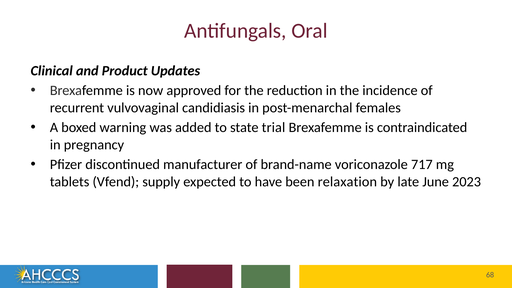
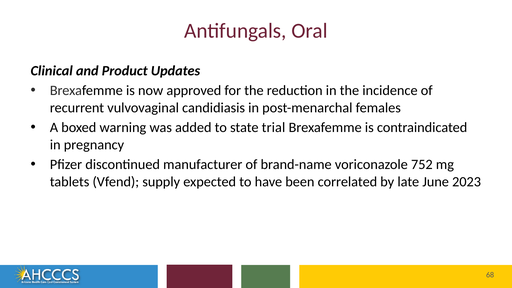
717: 717 -> 752
relaxation: relaxation -> correlated
